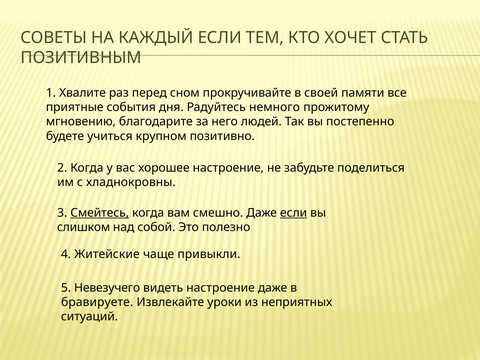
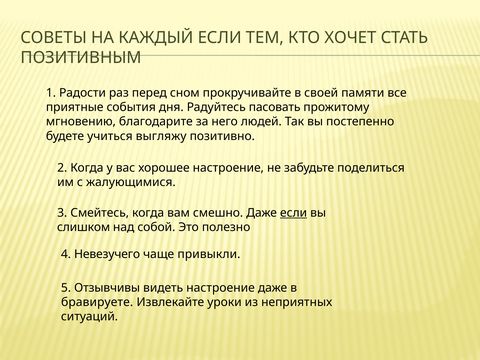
Хвалите: Хвалите -> Радости
немного: немного -> пасовать
крупном: крупном -> выгляжу
хладнокровны: хладнокровны -> жалующимися
Смейтесь underline: present -> none
Житейские: Житейские -> Невезучего
Невезучего: Невезучего -> Отзывчивы
